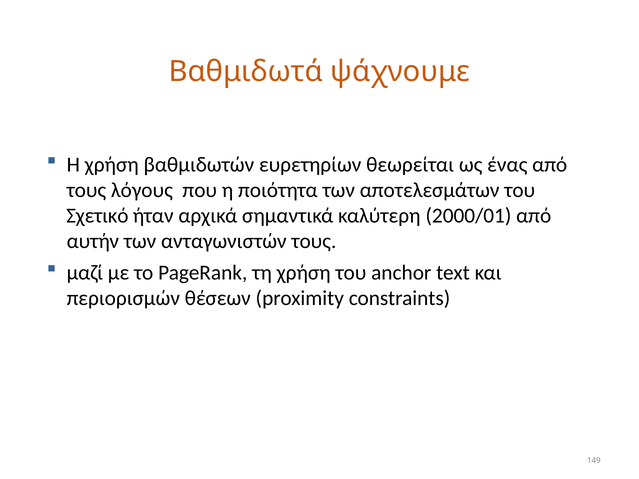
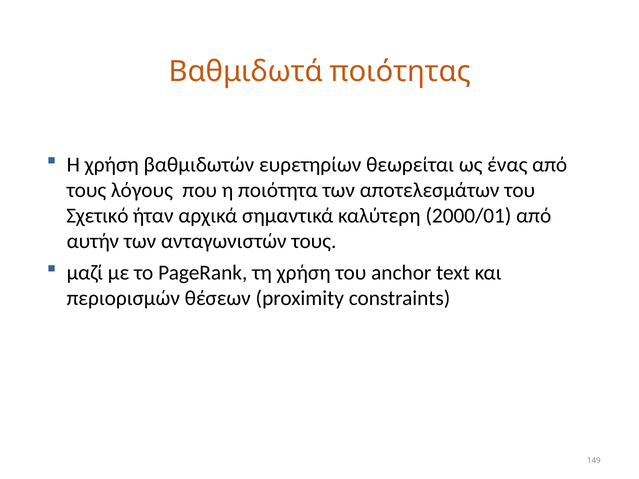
ψάχνουμε: ψάχνουμε -> ποιότητας
